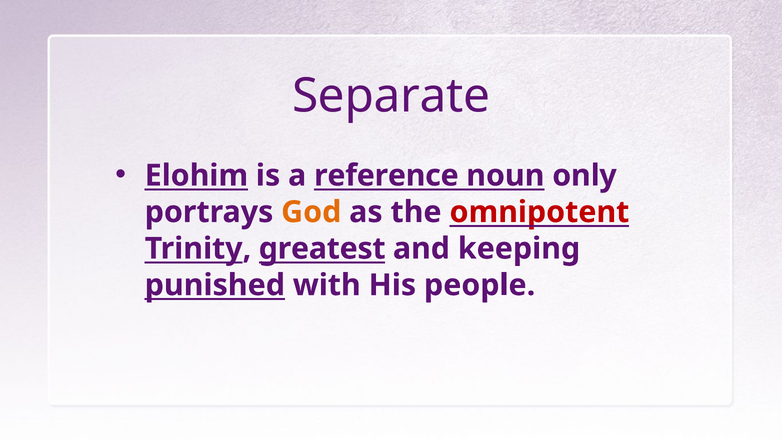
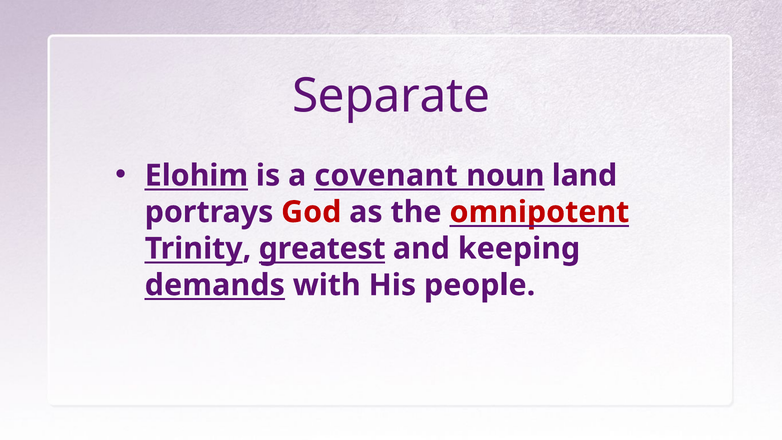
reference: reference -> covenant
only: only -> land
God colour: orange -> red
punished: punished -> demands
